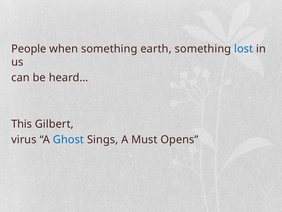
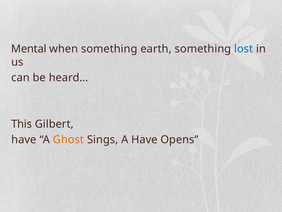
People: People -> Mental
virus at (24, 139): virus -> have
Ghost colour: blue -> orange
A Must: Must -> Have
